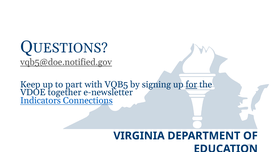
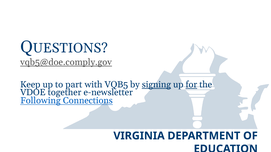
vqb5@doe.notified.gov: vqb5@doe.notified.gov -> vqb5@doe.comply.gov
signing underline: none -> present
Indicators: Indicators -> Following
